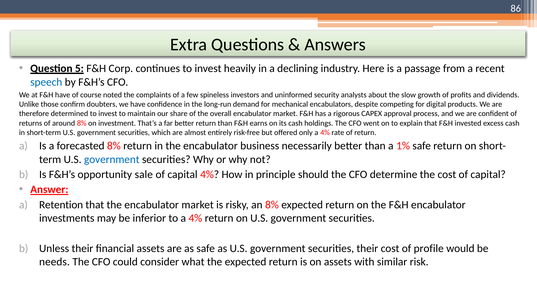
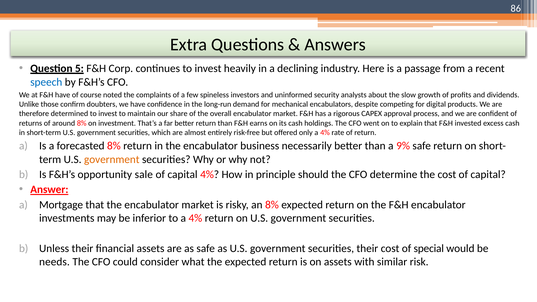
1%: 1% -> 9%
government at (112, 159) colour: blue -> orange
Retention: Retention -> Mortgage
profile: profile -> special
